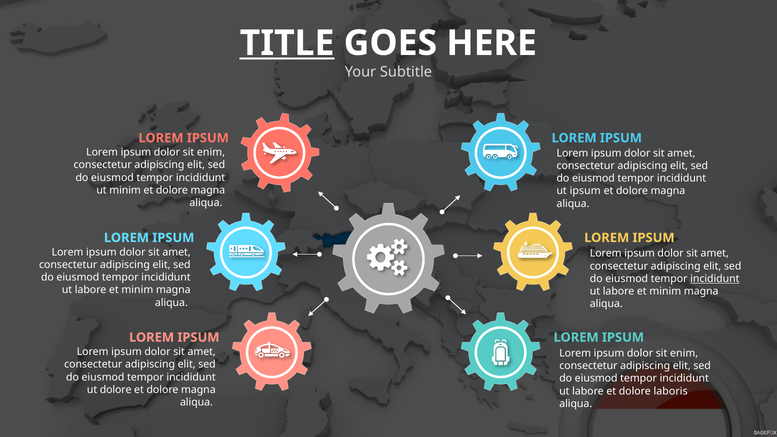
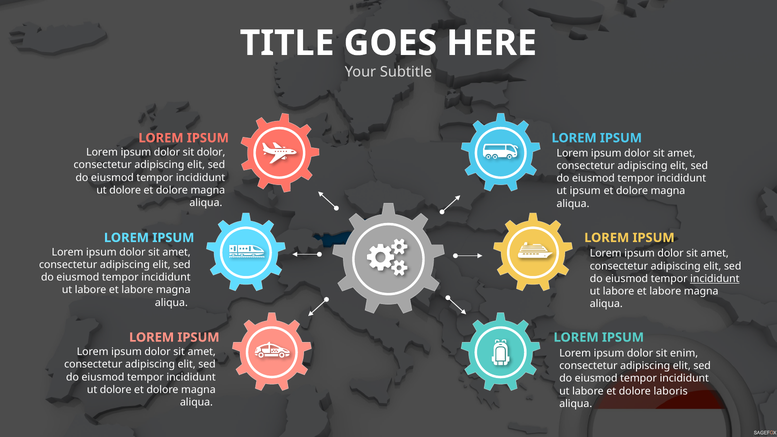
TITLE underline: present -> none
enim at (211, 152): enim -> dolor
minim at (125, 190): minim -> dolore
minim at (137, 290): minim -> labore
minim at (665, 291): minim -> labore
